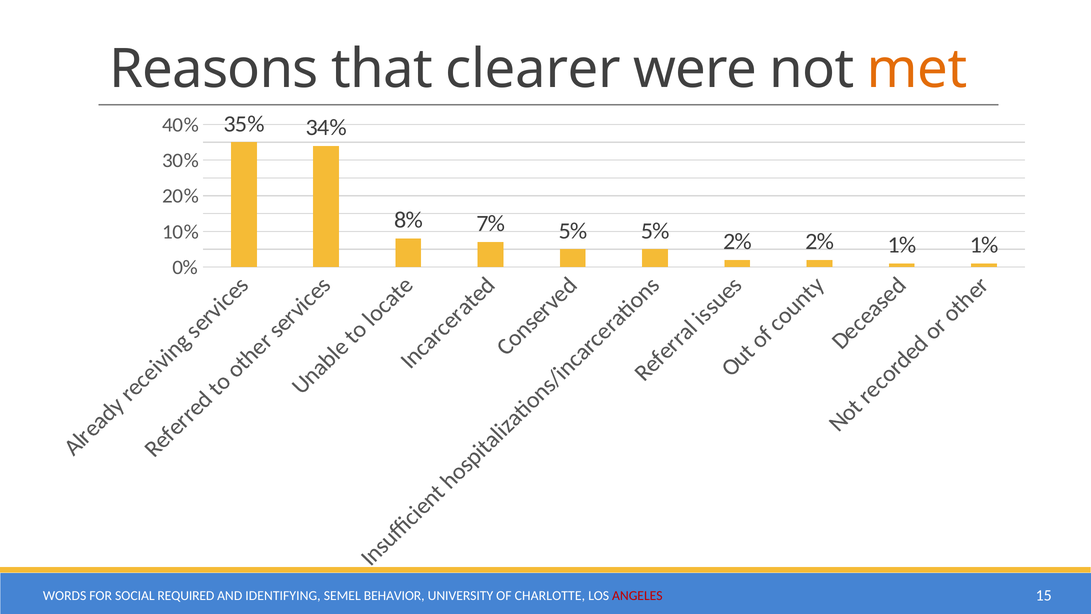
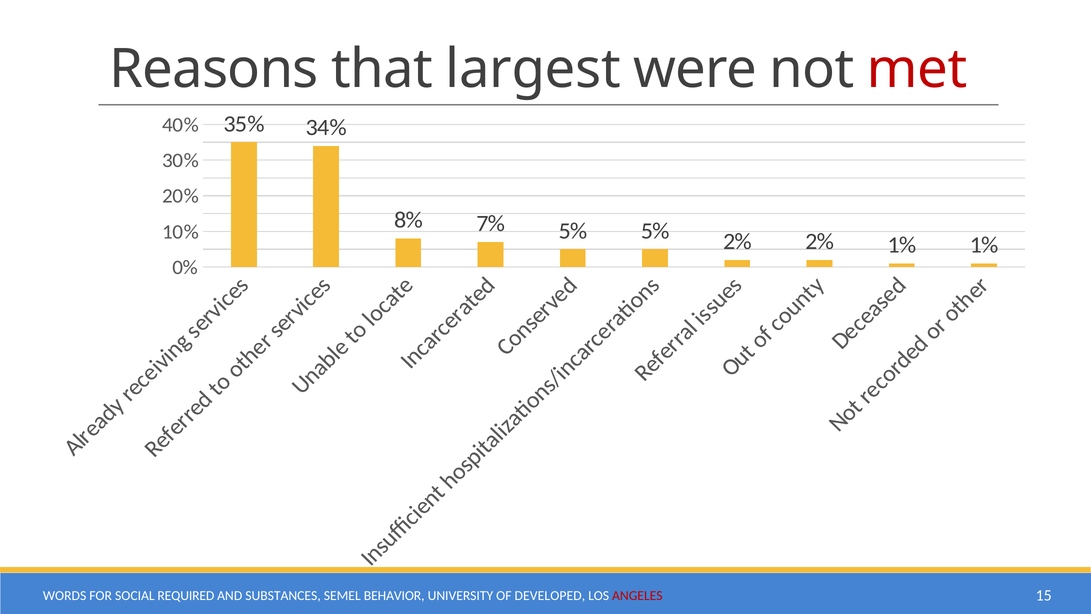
clearer: clearer -> largest
met colour: orange -> red
IDENTIFYING: IDENTIFYING -> SUBSTANCES
CHARLOTTE: CHARLOTTE -> DEVELOPED
